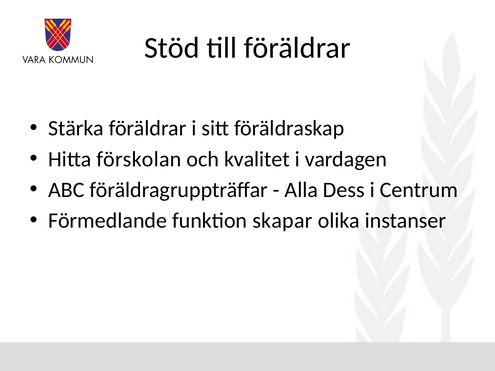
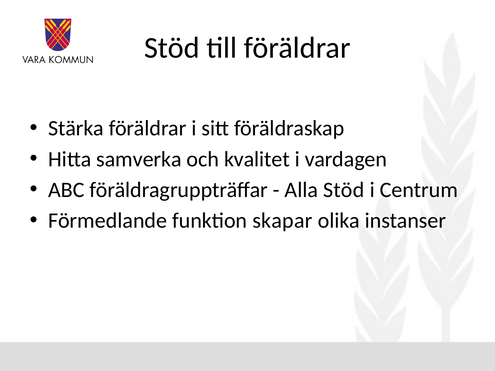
förskolan: förskolan -> samverka
Alla Dess: Dess -> Stöd
